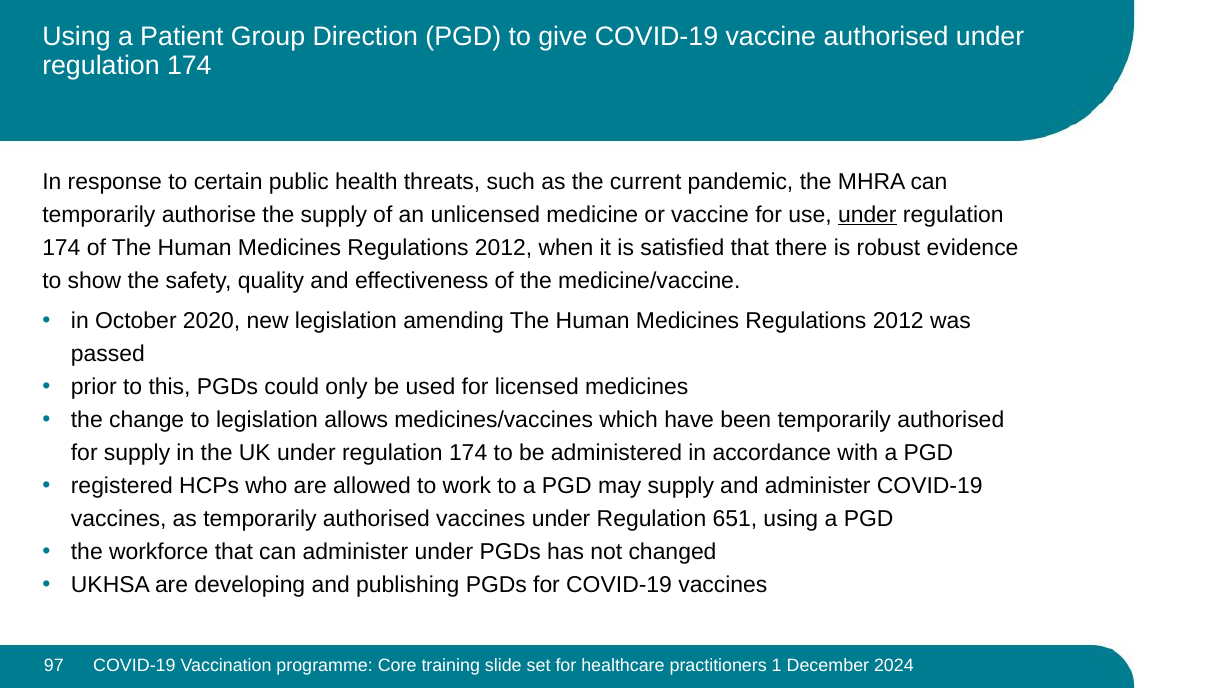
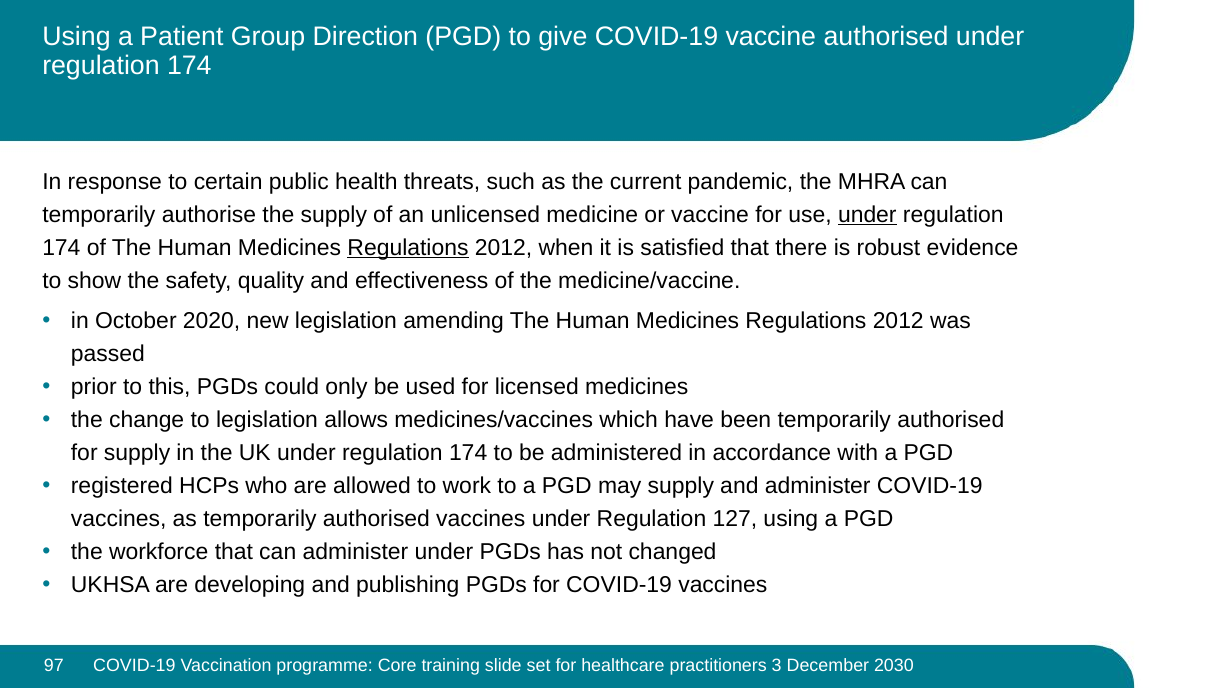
Regulations at (408, 248) underline: none -> present
651: 651 -> 127
1: 1 -> 3
2024: 2024 -> 2030
